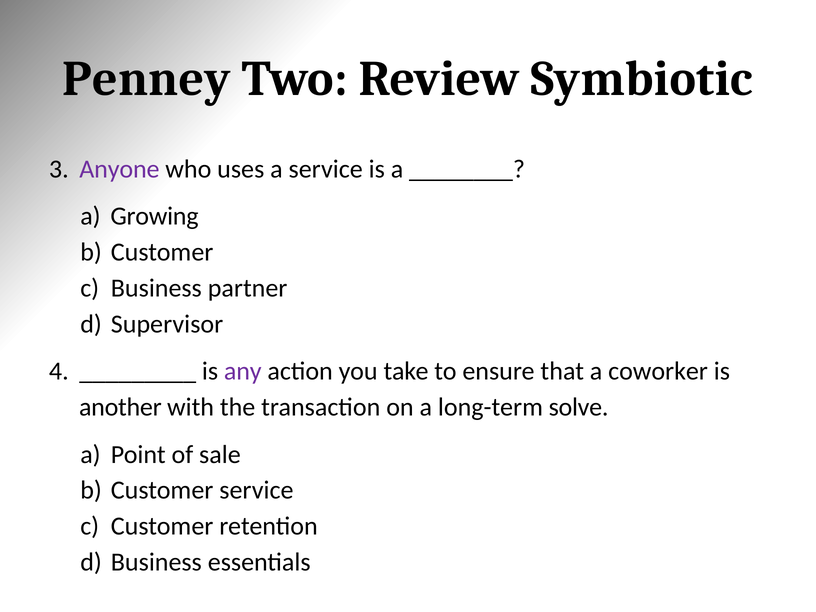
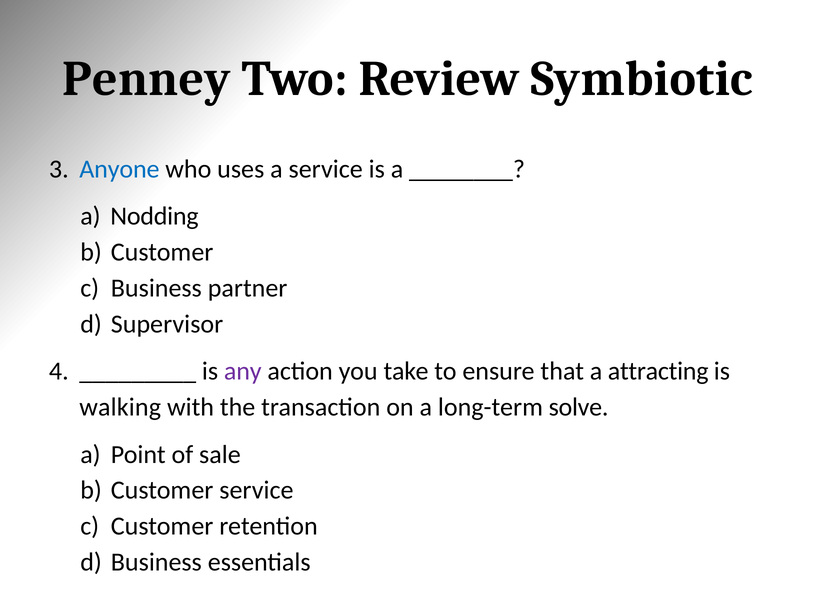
Anyone colour: purple -> blue
Growing: Growing -> Nodding
coworker: coworker -> attracting
another: another -> walking
